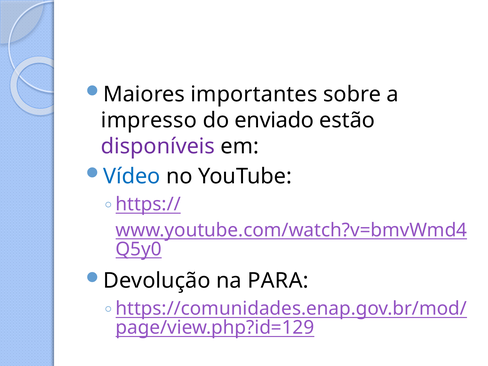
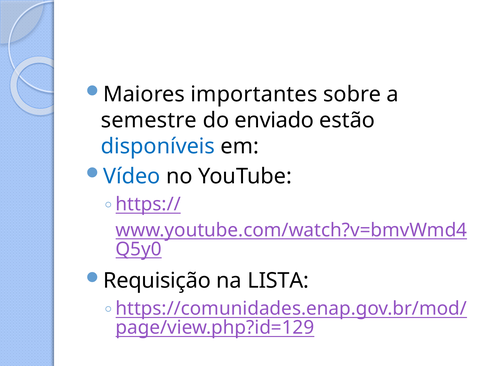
impresso: impresso -> semestre
disponíveis colour: purple -> blue
Devolução: Devolução -> Requisição
PARA: PARA -> LISTA
